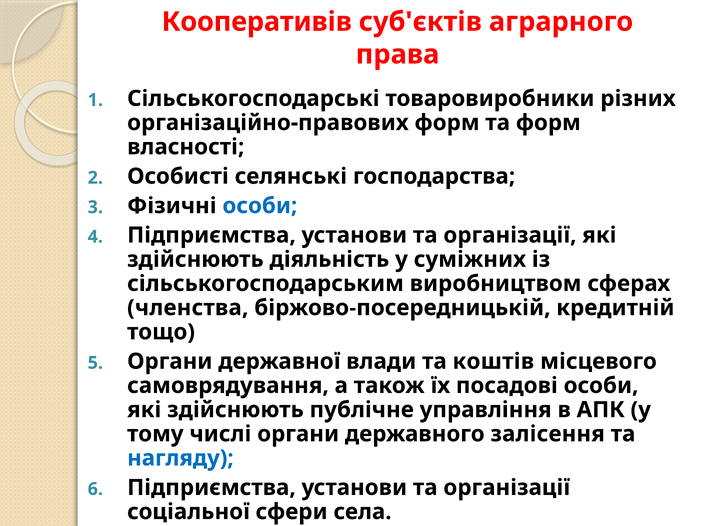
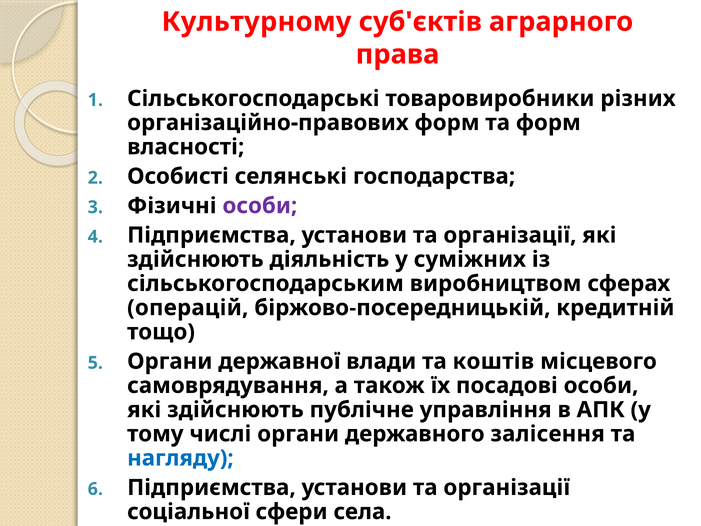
Кооперативів: Кооперативів -> Культурному
особи at (260, 206) colour: blue -> purple
членства: членства -> операцій
